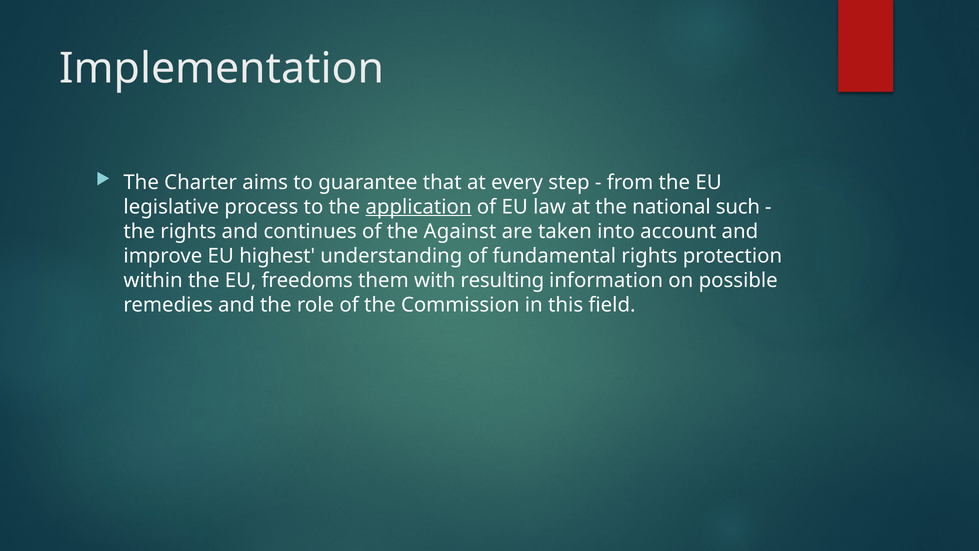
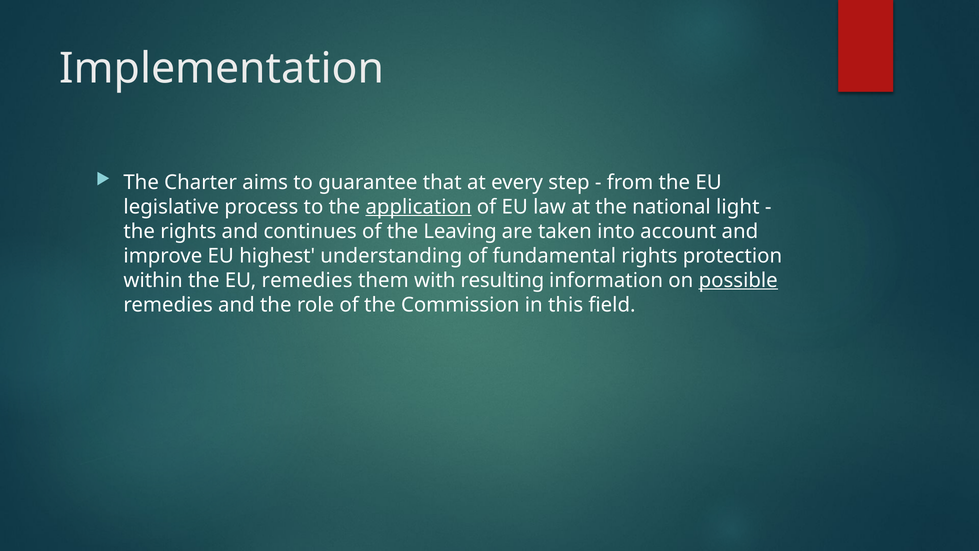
such: such -> light
Against: Against -> Leaving
EU freedoms: freedoms -> remedies
possible underline: none -> present
